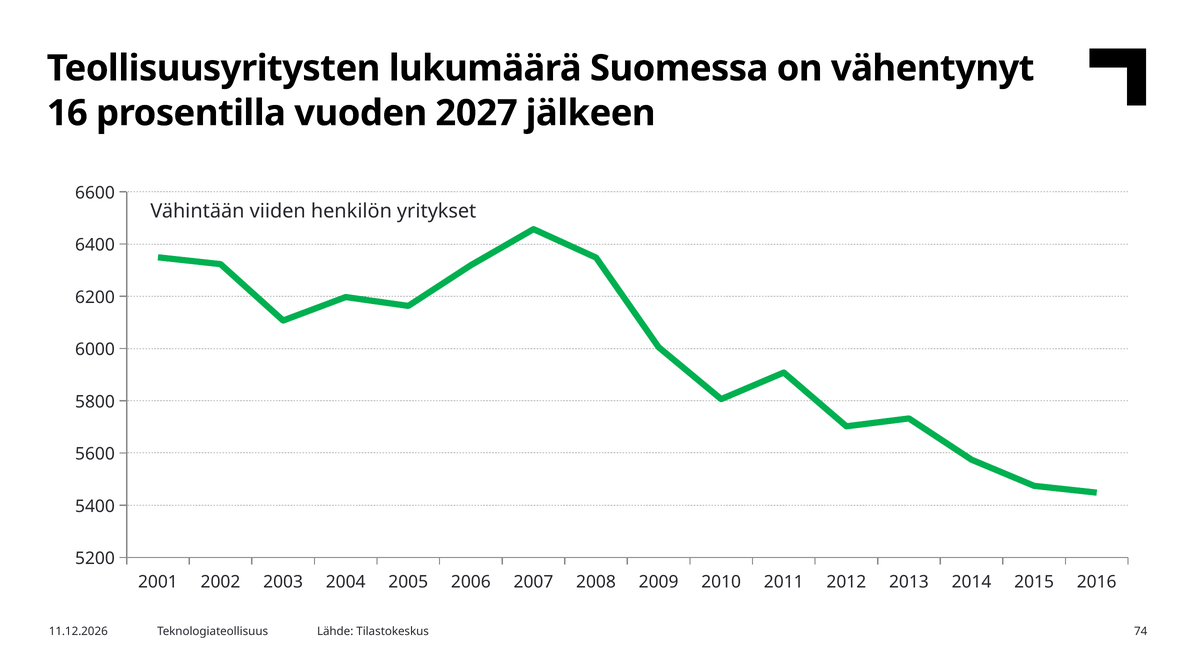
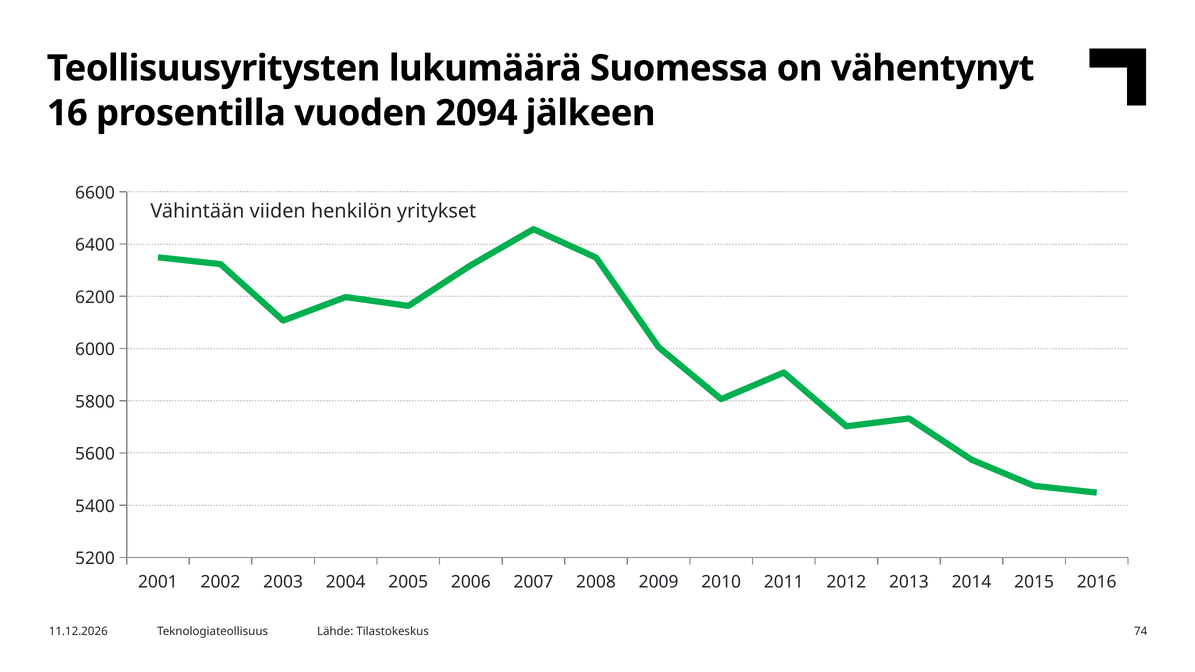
2027: 2027 -> 2094
